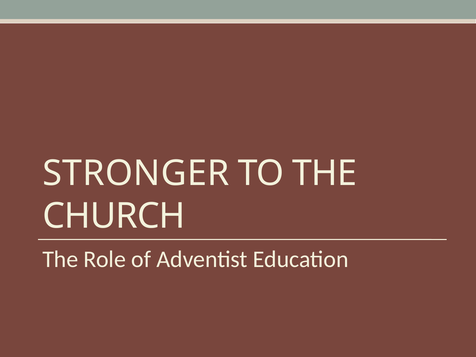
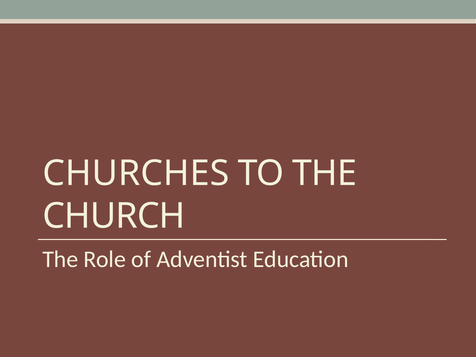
STRONGER: STRONGER -> CHURCHES
